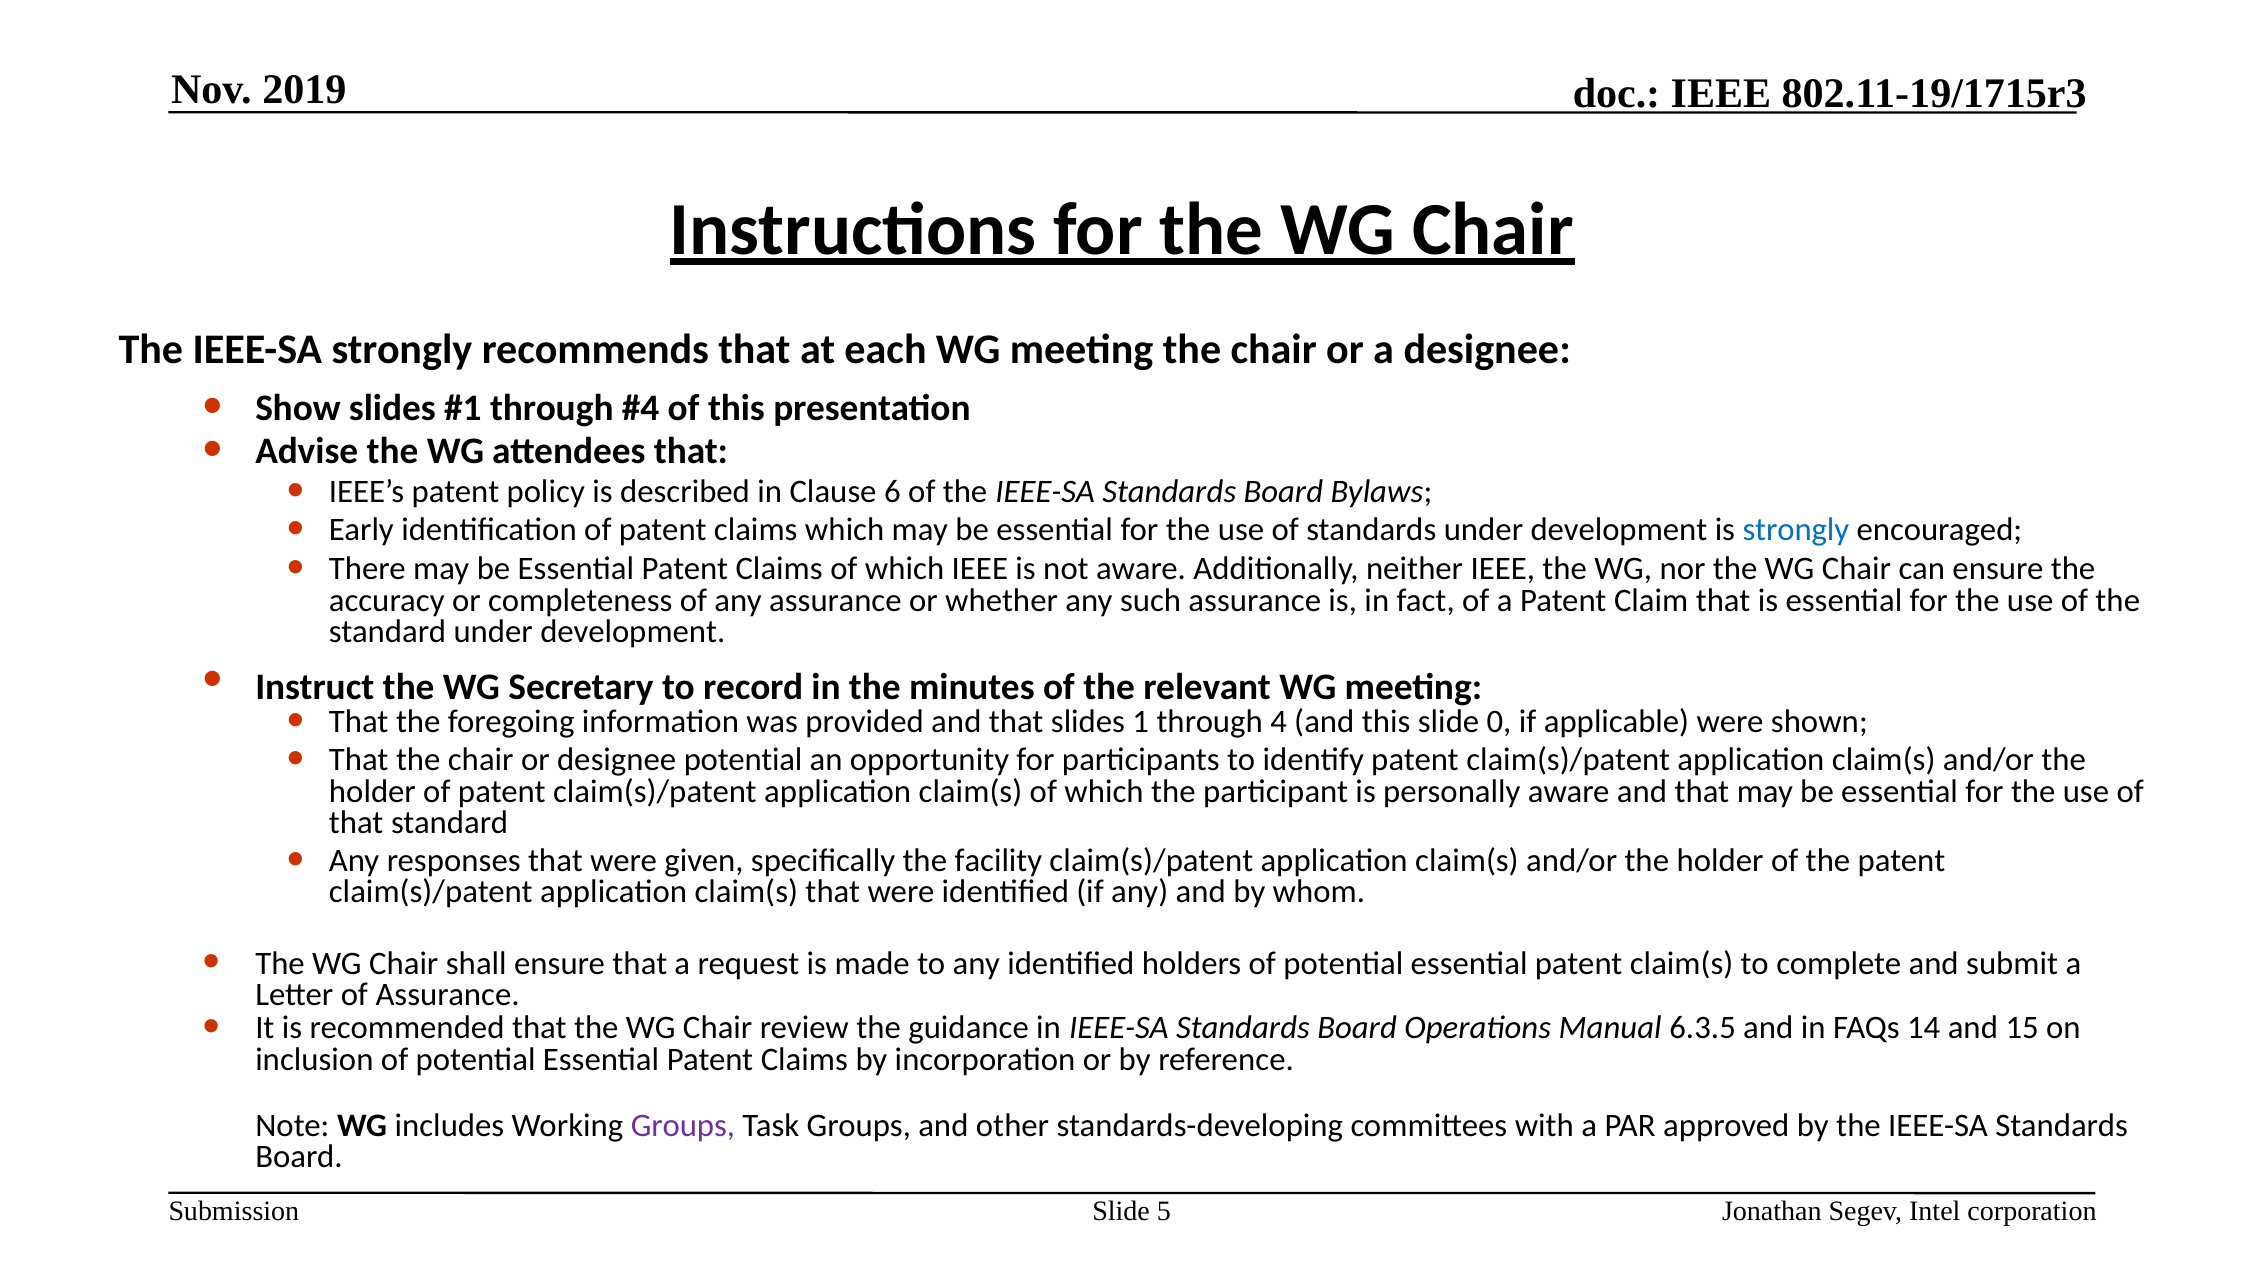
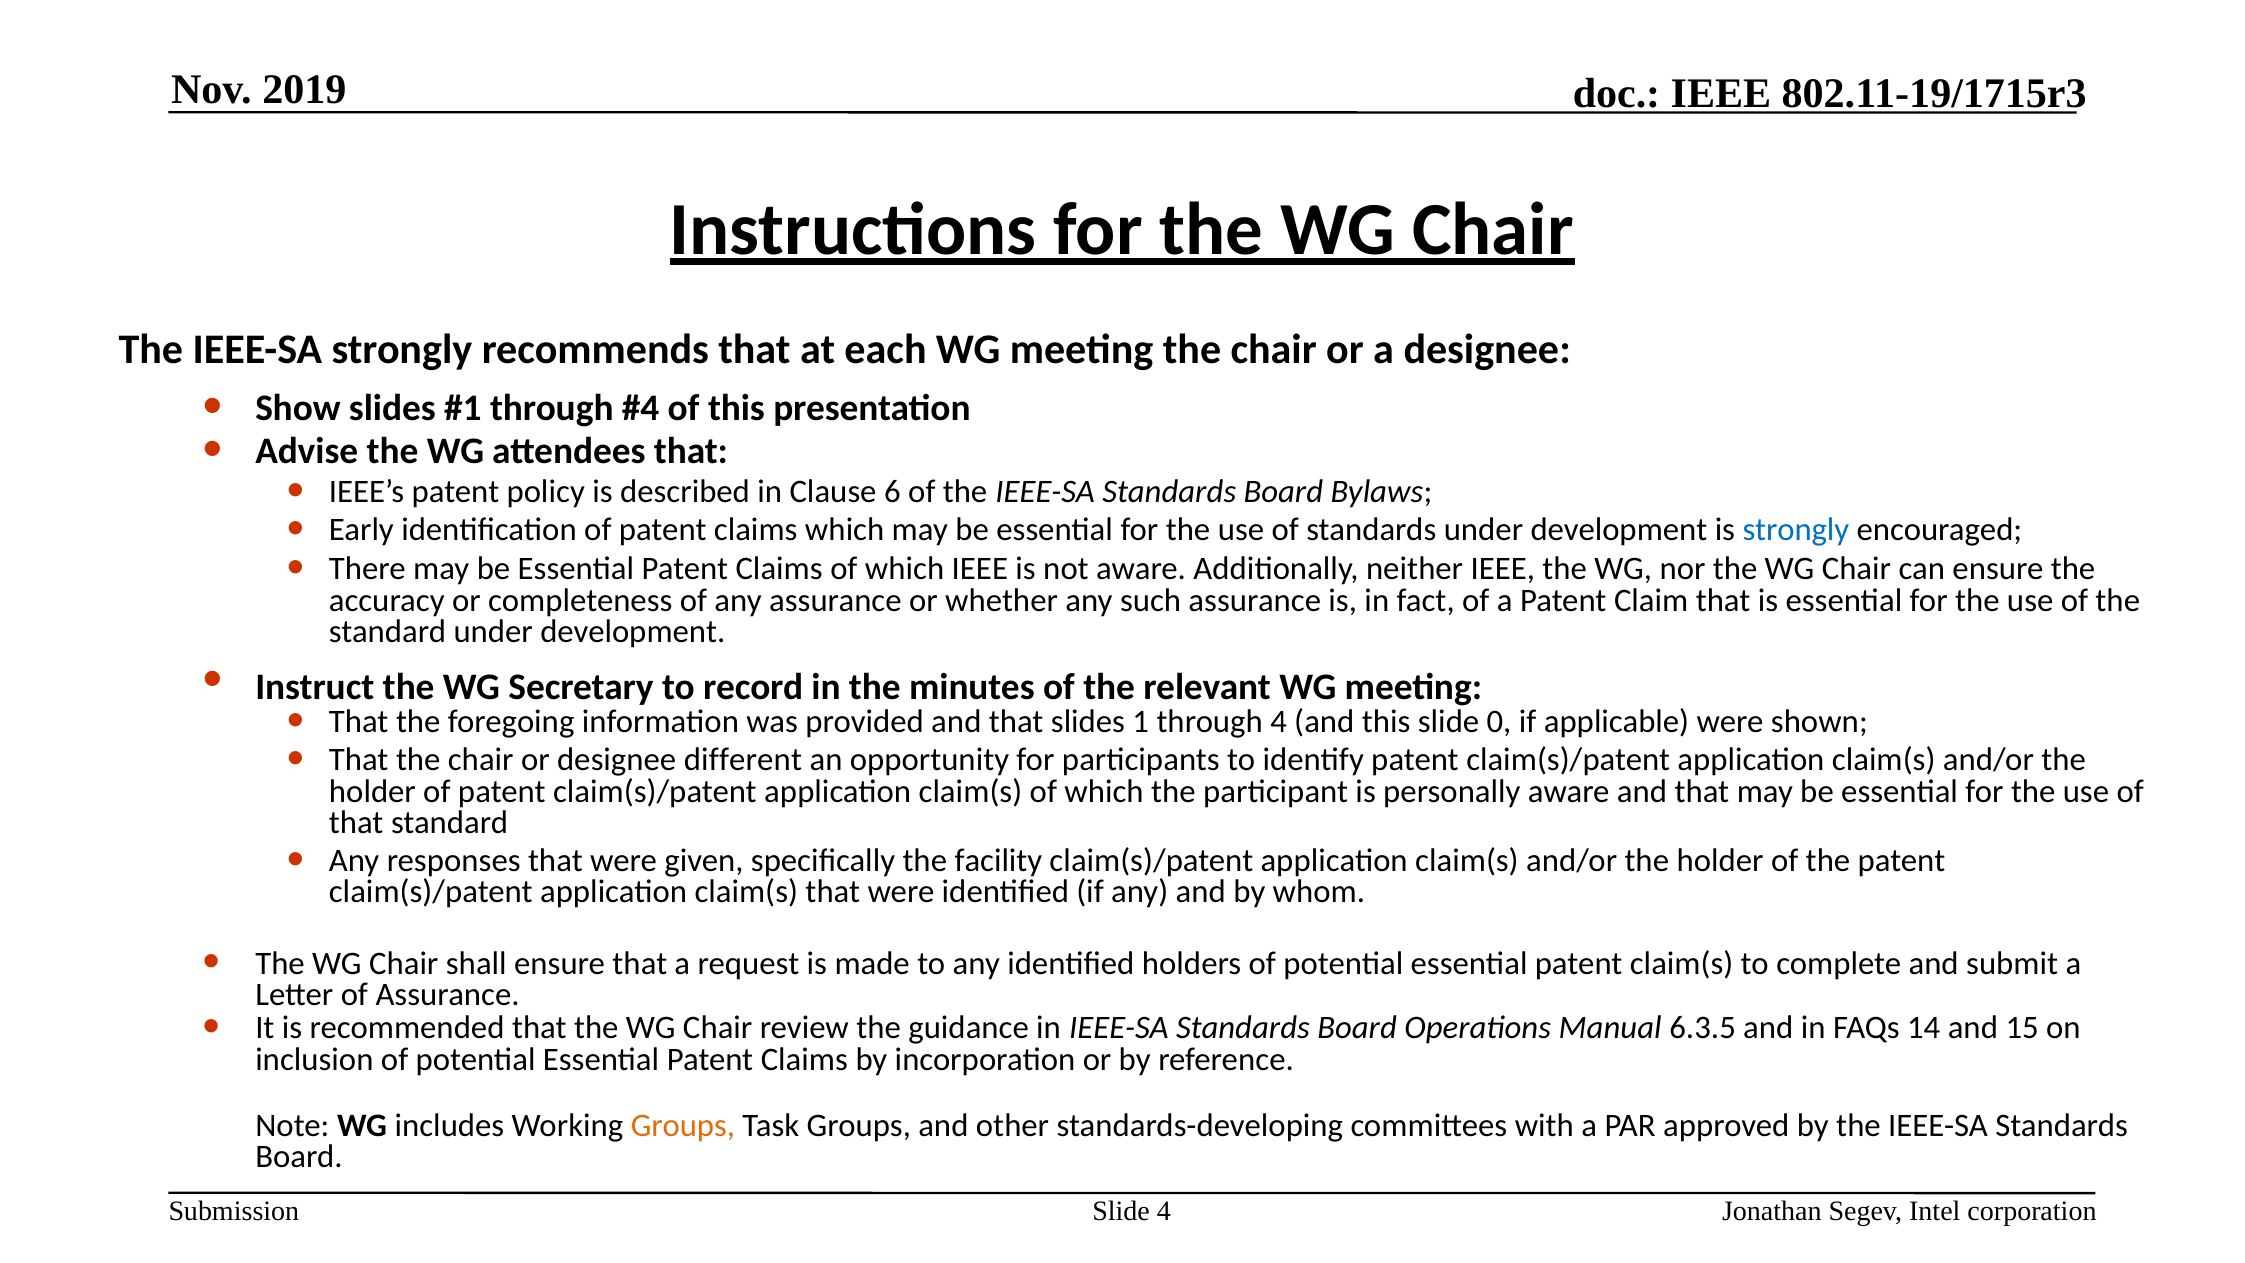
designee potential: potential -> different
Groups at (683, 1125) colour: purple -> orange
Slide 5: 5 -> 4
